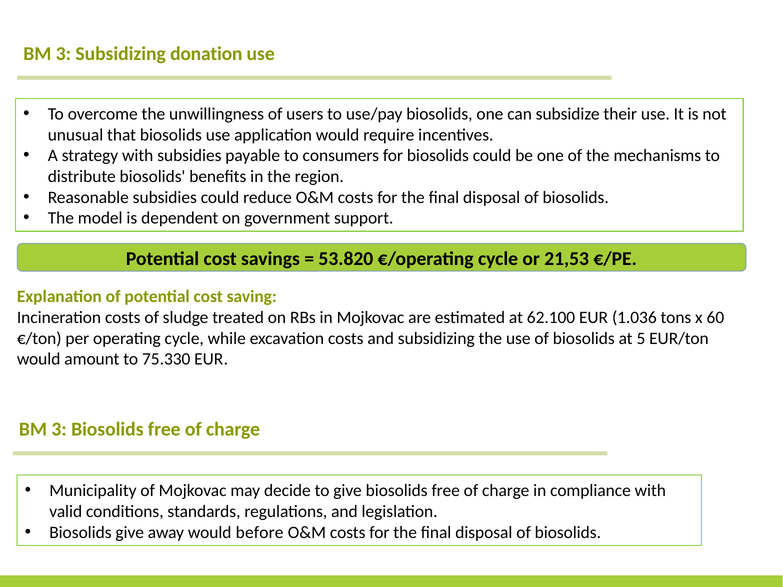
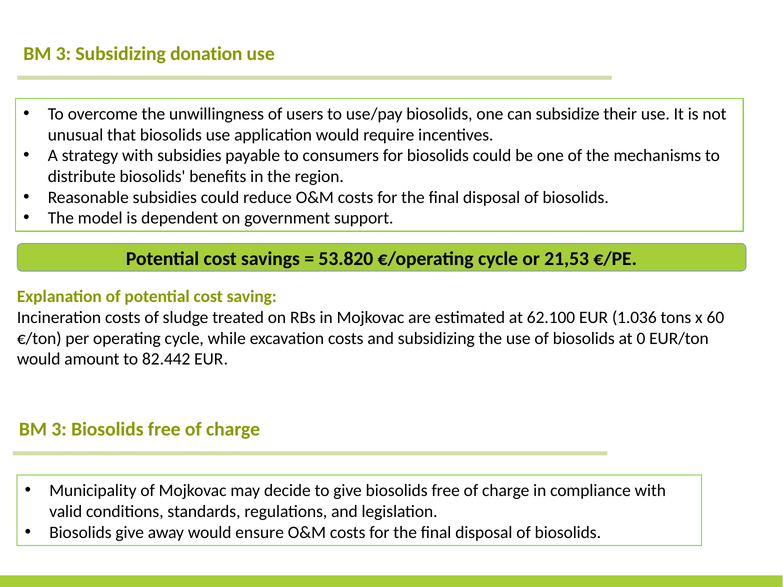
5: 5 -> 0
75.330: 75.330 -> 82.442
before: before -> ensure
